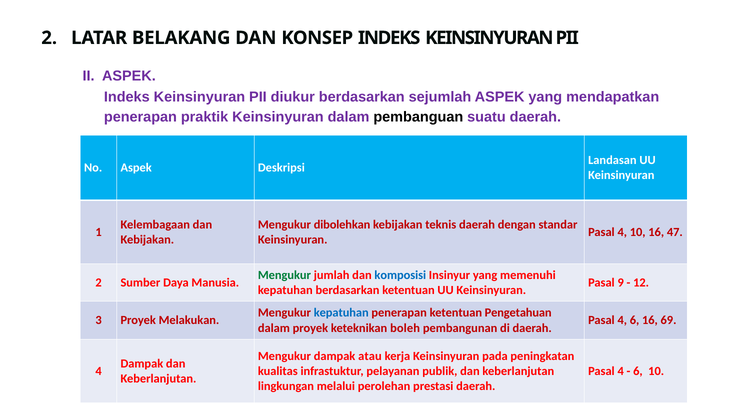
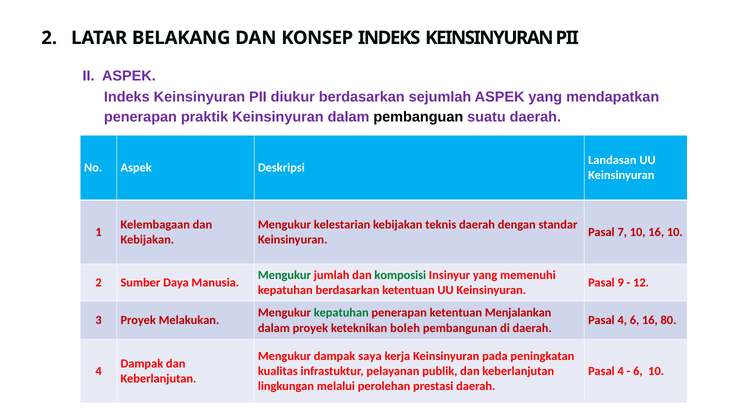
dibolehkan: dibolehkan -> kelestarian
4 at (622, 232): 4 -> 7
16 47: 47 -> 10
komposisi colour: blue -> green
kepatuhan at (341, 313) colour: blue -> green
Pengetahuan: Pengetahuan -> Menjalankan
69: 69 -> 80
atau: atau -> saya
